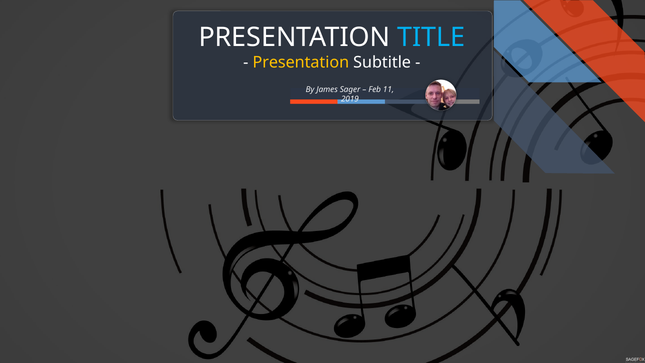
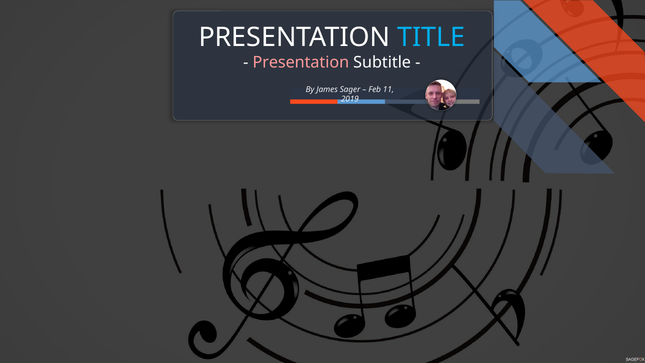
Presentation at (301, 62) colour: yellow -> pink
